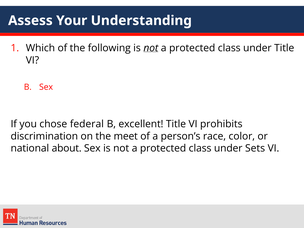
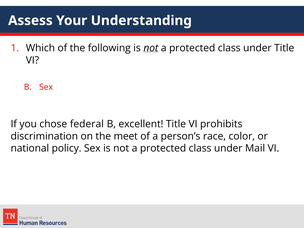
about: about -> policy
Sets: Sets -> Mail
